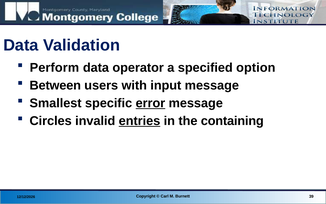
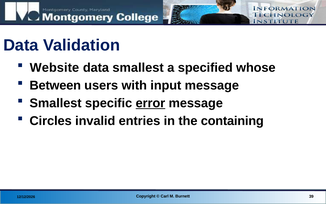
Perform: Perform -> Website
data operator: operator -> smallest
option: option -> whose
entries underline: present -> none
